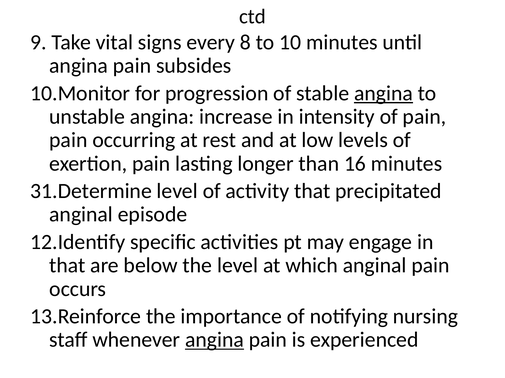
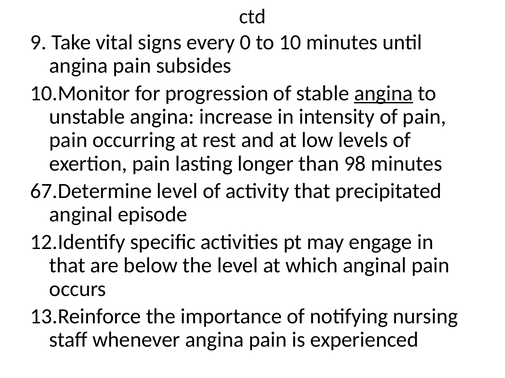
8: 8 -> 0
16: 16 -> 98
31.Determine: 31.Determine -> 67.Determine
angina at (214, 340) underline: present -> none
